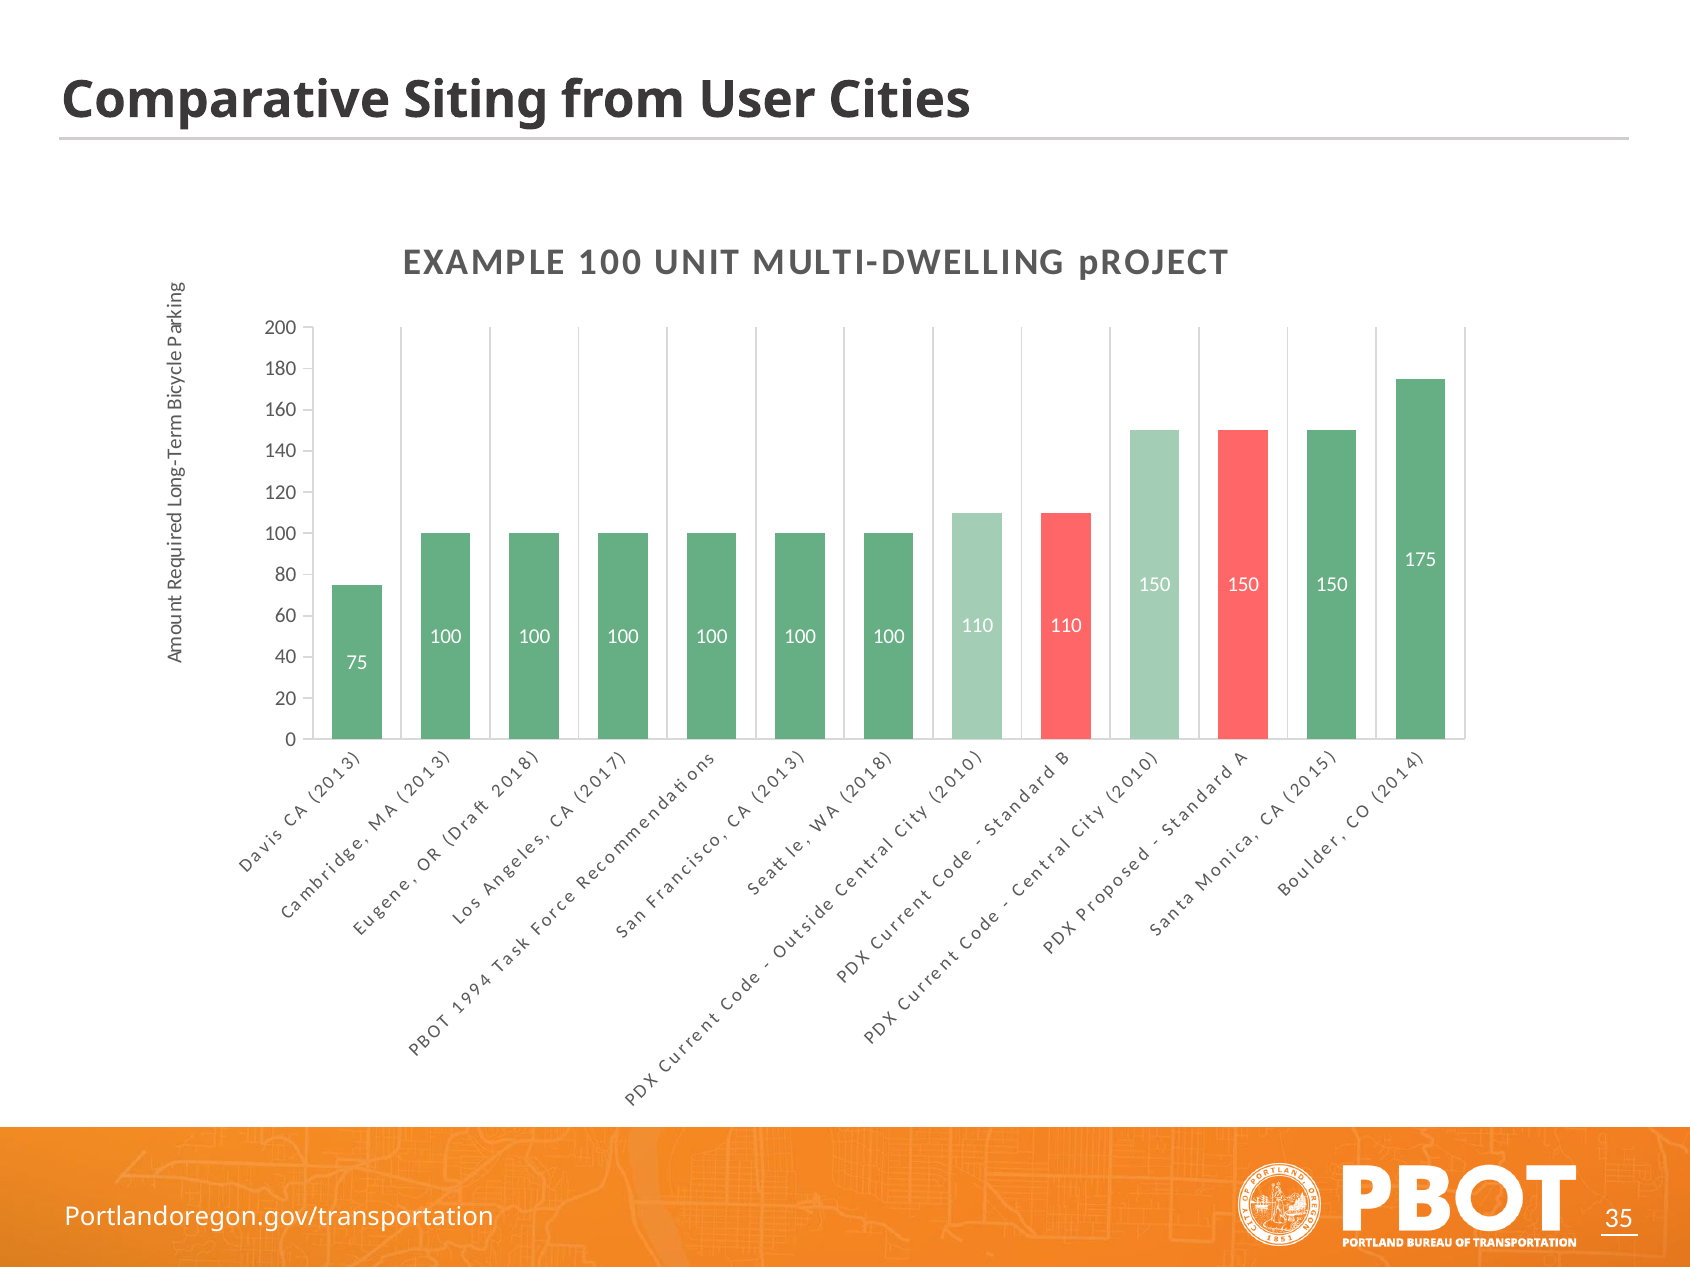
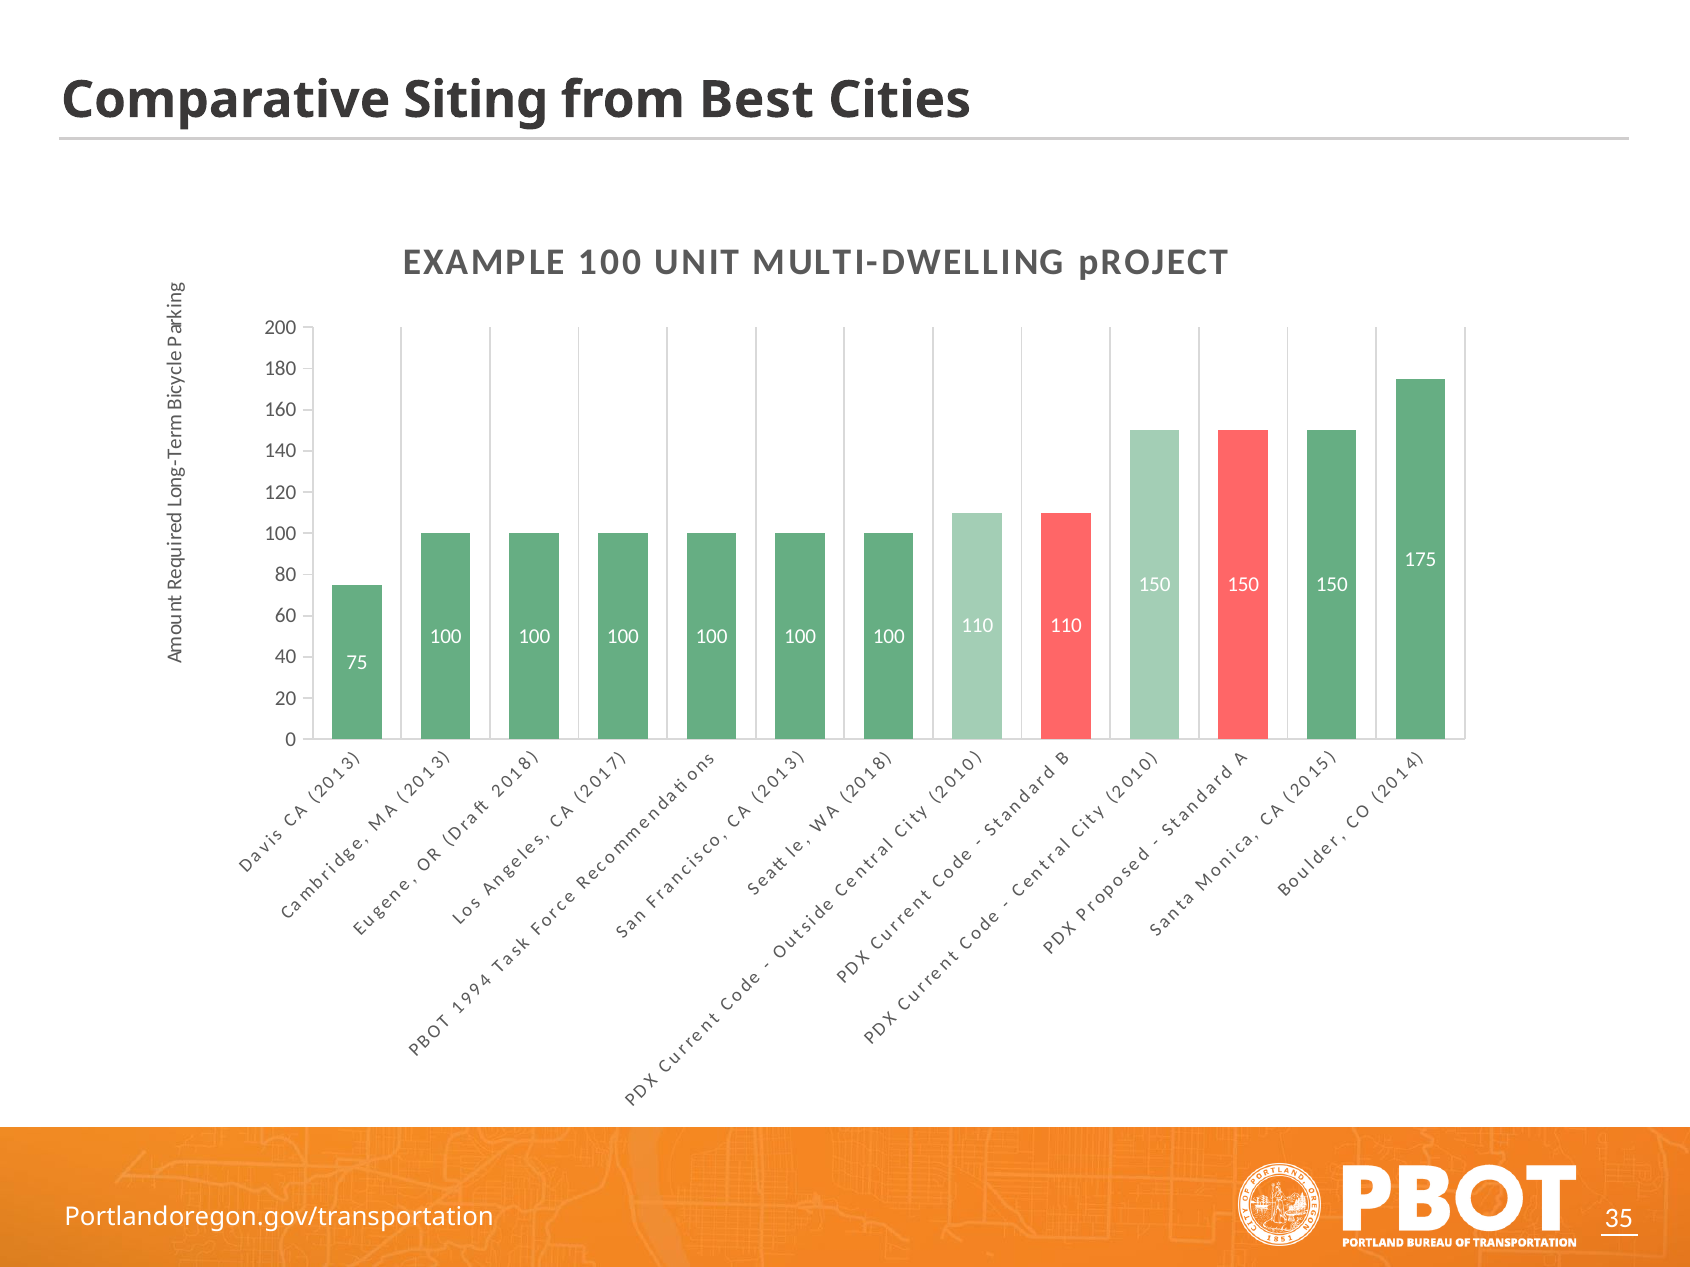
User: User -> Best
